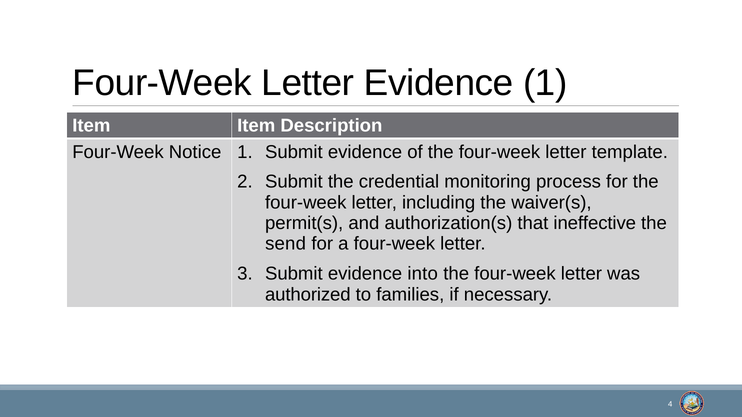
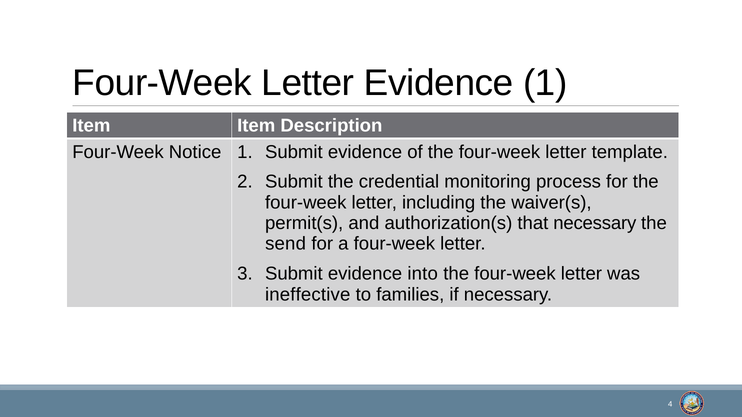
that ineffective: ineffective -> necessary
authorized: authorized -> ineffective
